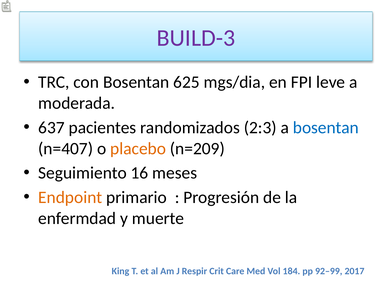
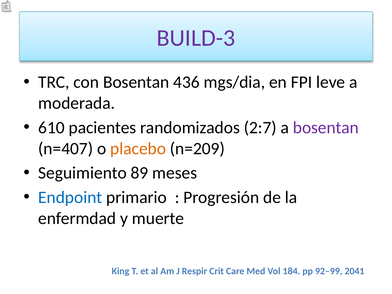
625: 625 -> 436
637: 637 -> 610
2:3: 2:3 -> 2:7
bosentan at (326, 128) colour: blue -> purple
16: 16 -> 89
Endpoint colour: orange -> blue
2017: 2017 -> 2041
